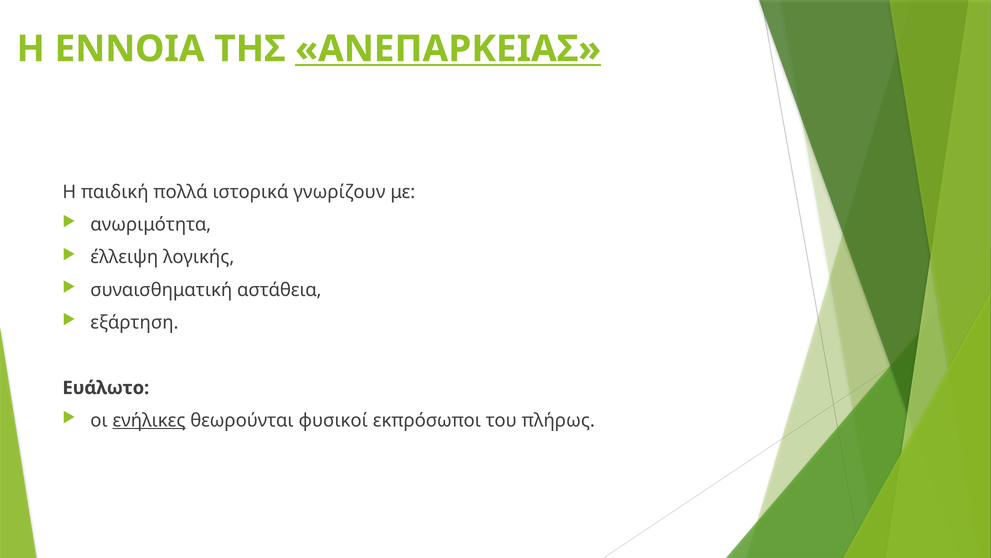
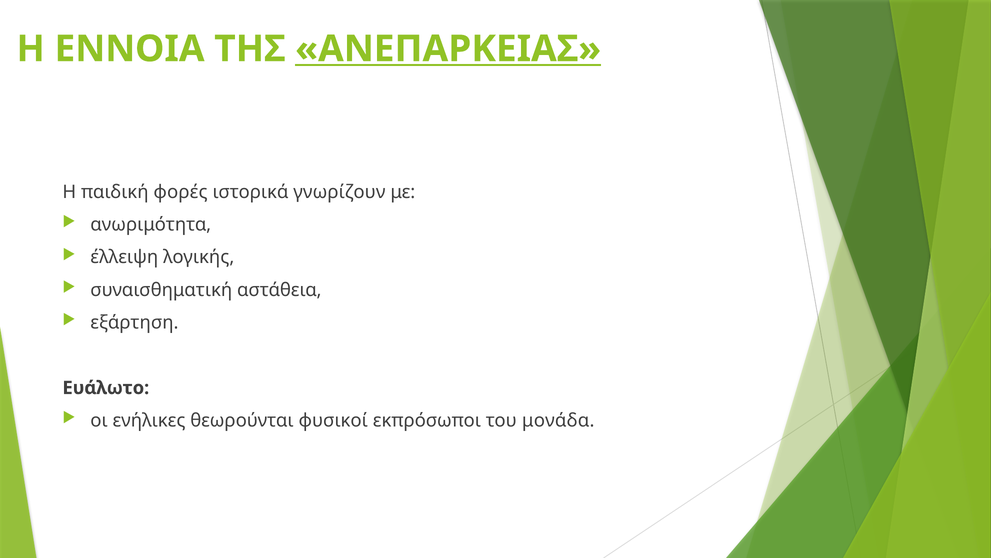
πολλά: πολλά -> φορές
ενήλικες underline: present -> none
πλήρως: πλήρως -> μονάδα
